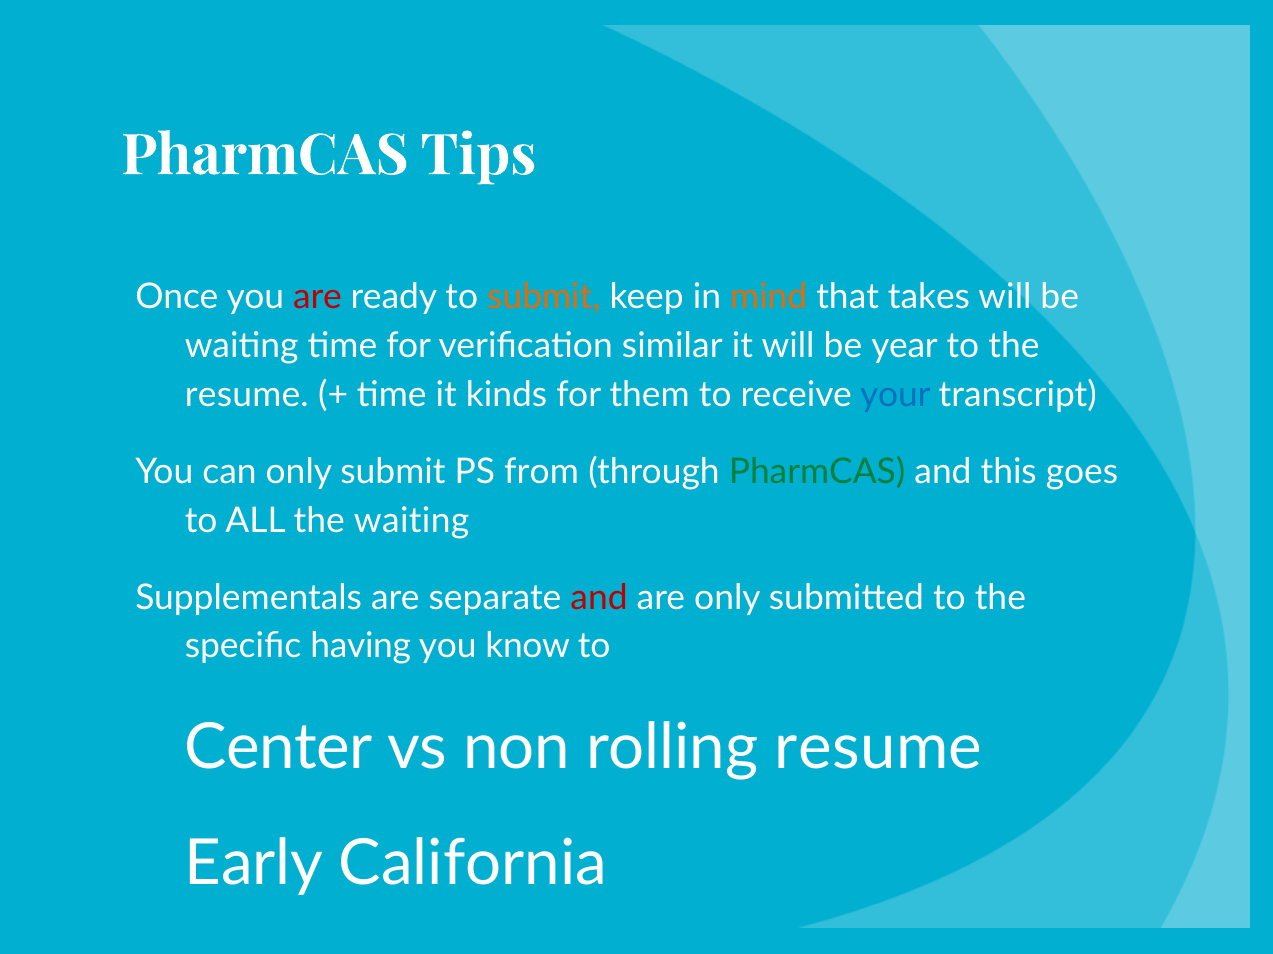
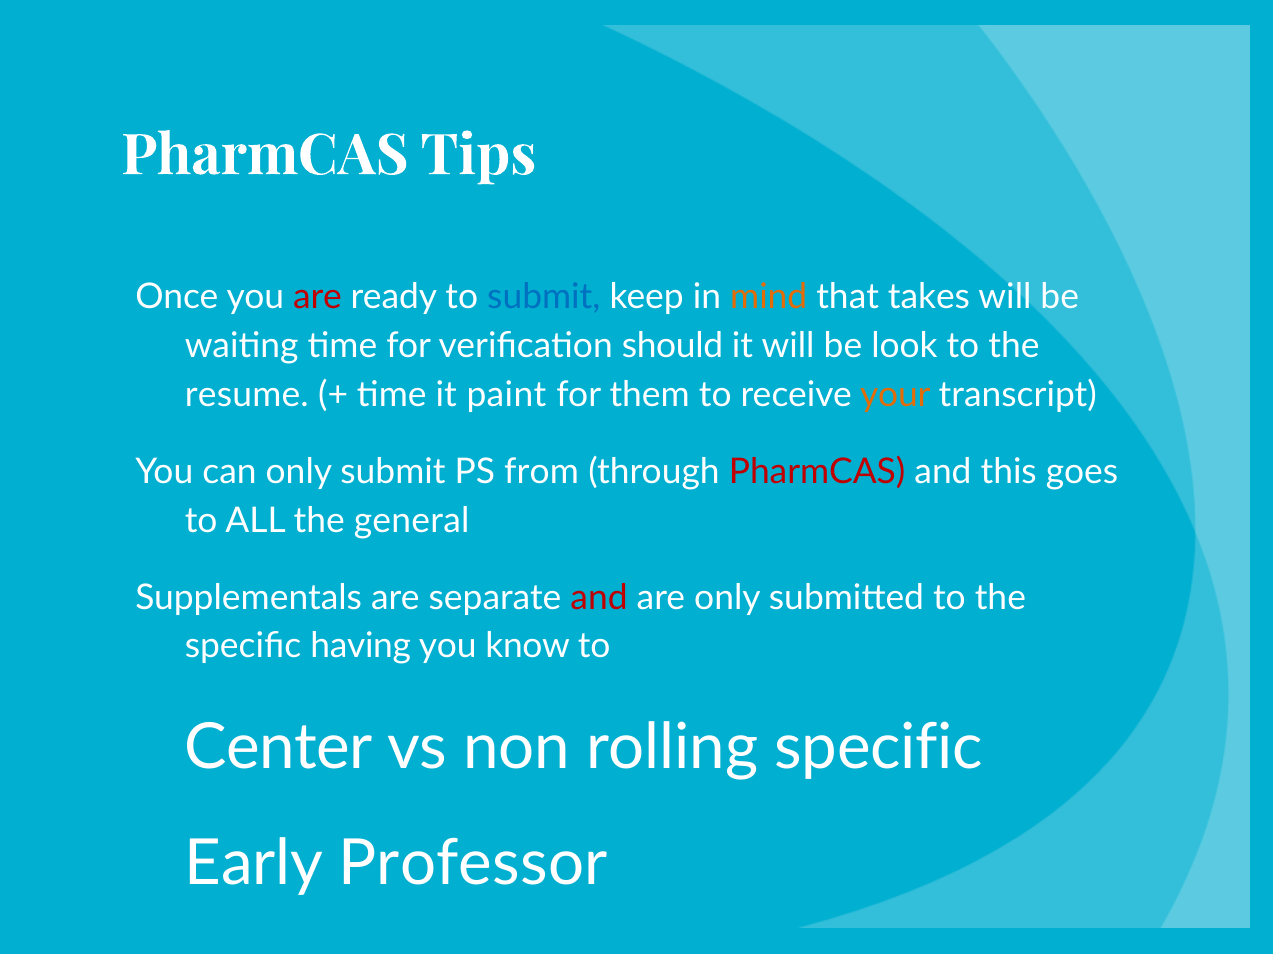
submit at (544, 297) colour: orange -> blue
similar: similar -> should
year: year -> look
kinds: kinds -> paint
your colour: blue -> orange
PharmCAS at (817, 472) colour: green -> red
the waiting: waiting -> general
rolling resume: resume -> specific
California: California -> Professor
